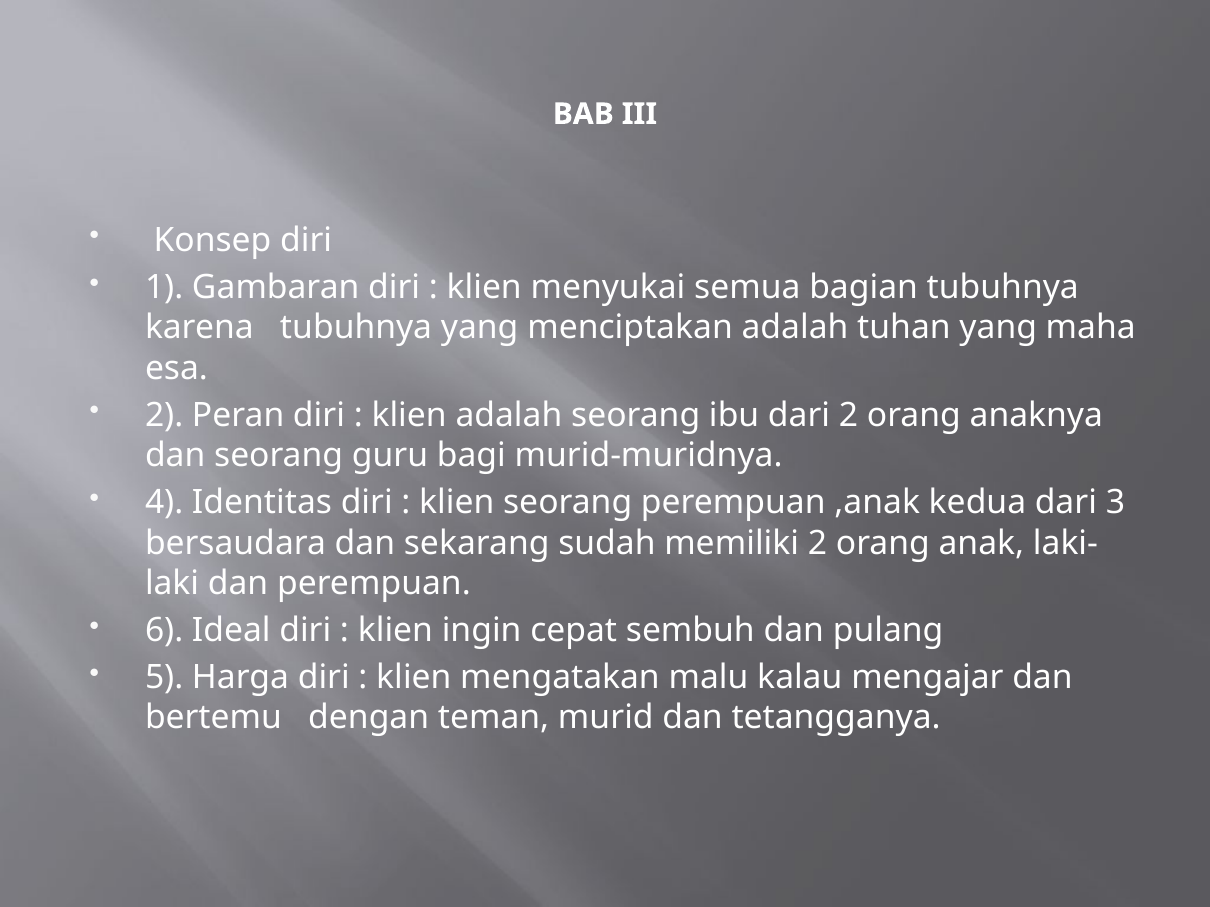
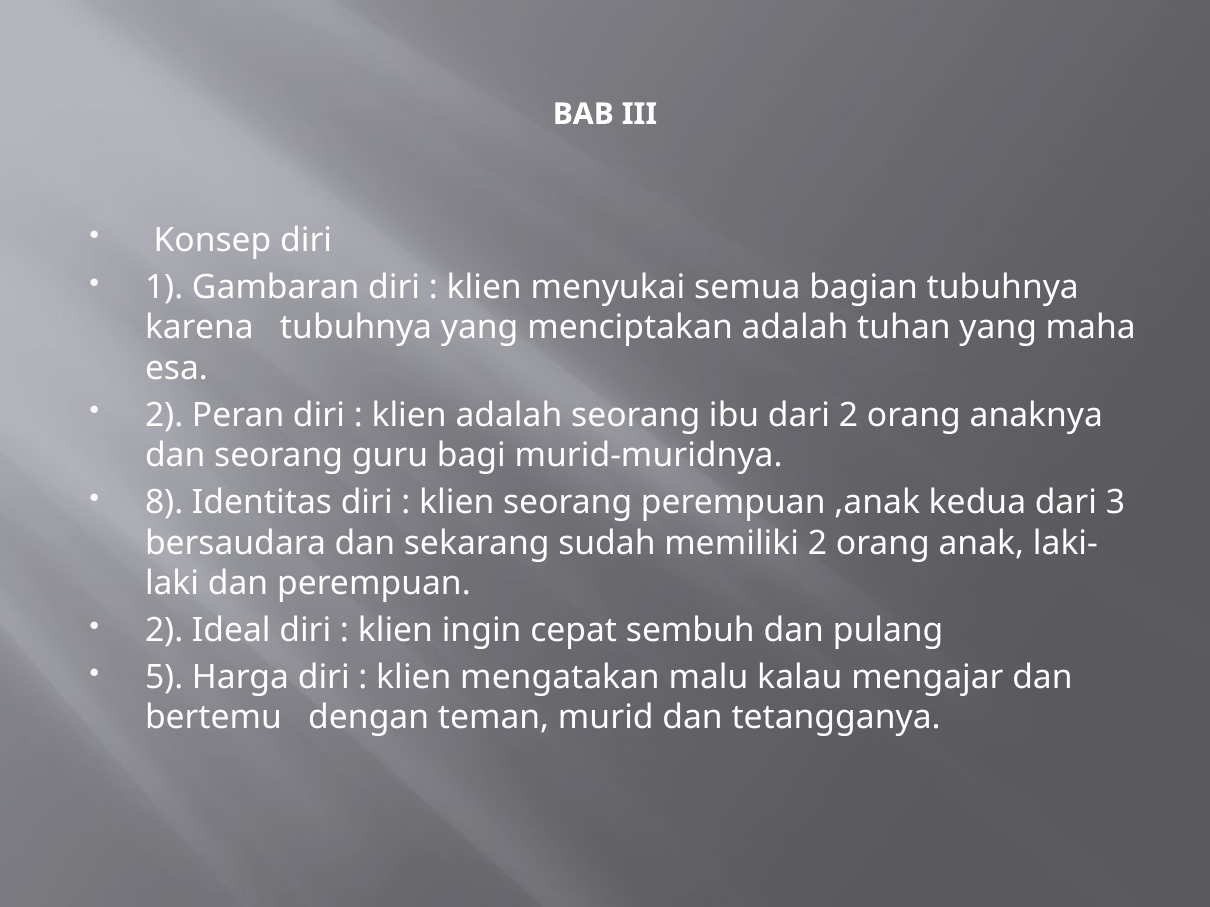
4: 4 -> 8
6 at (164, 631): 6 -> 2
